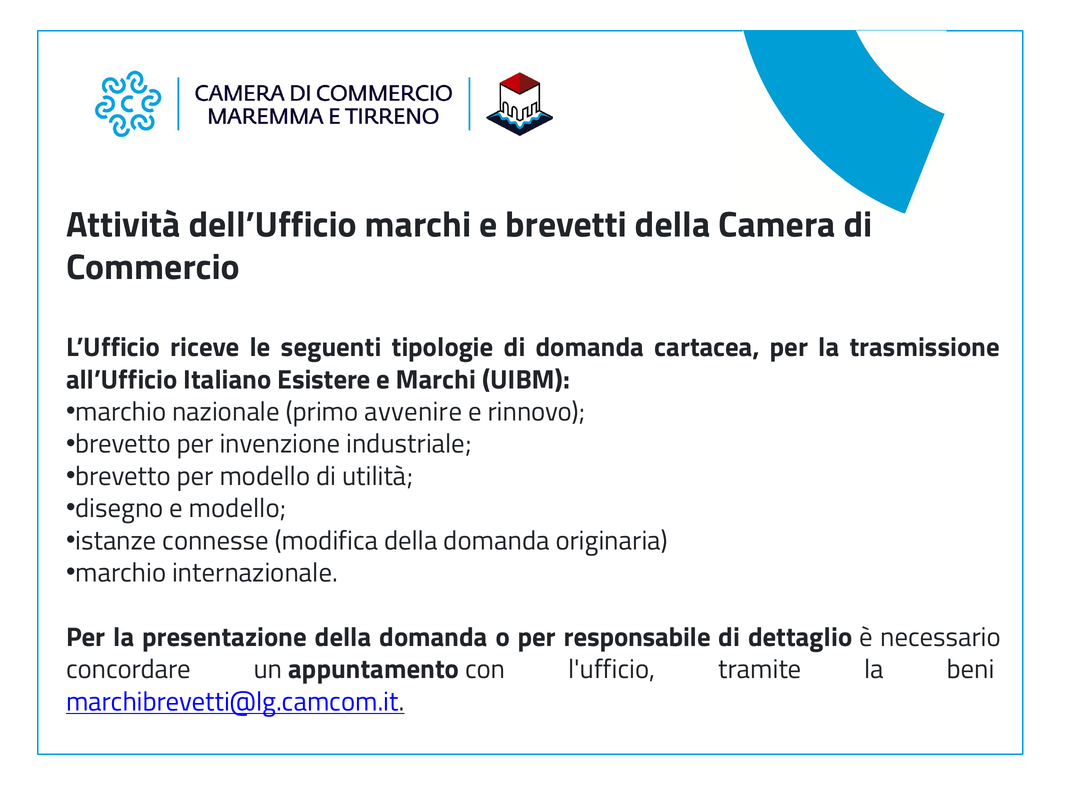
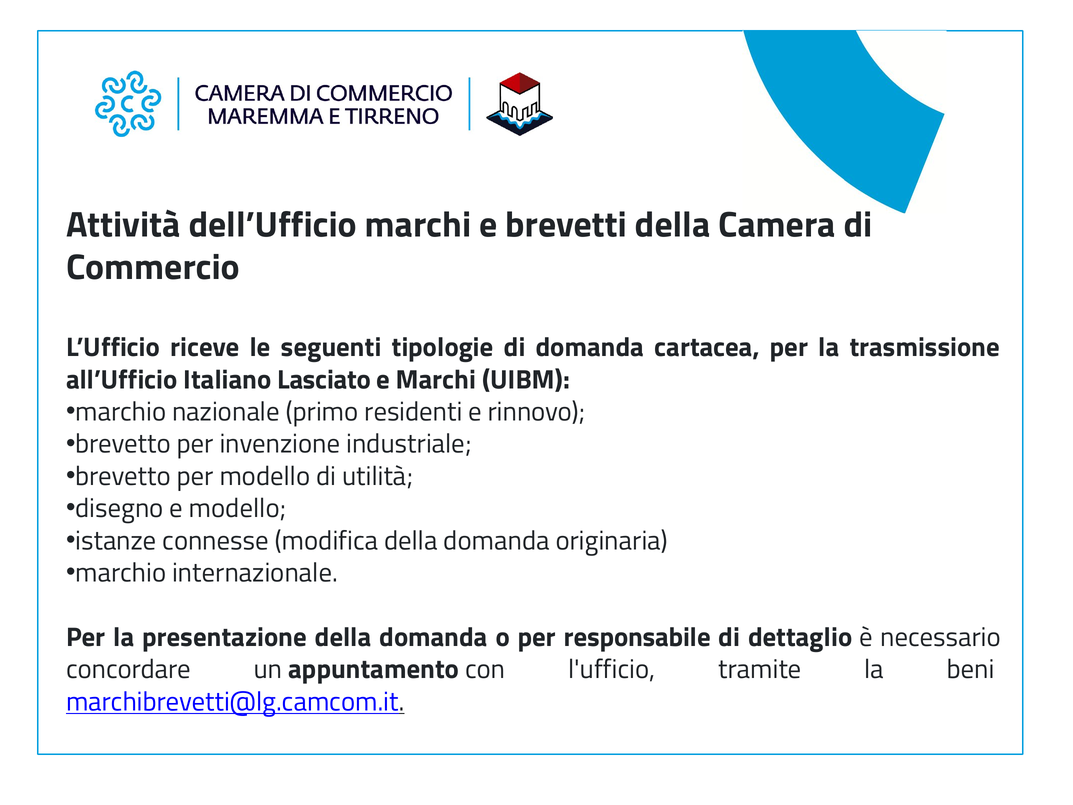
Esistere: Esistere -> Lasciato
avvenire: avvenire -> residenti
